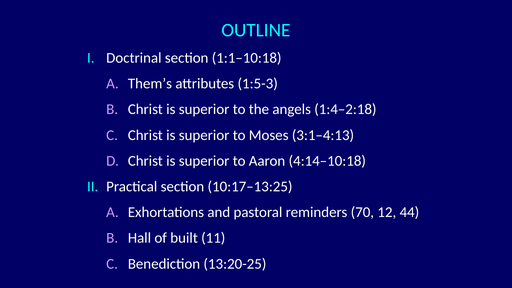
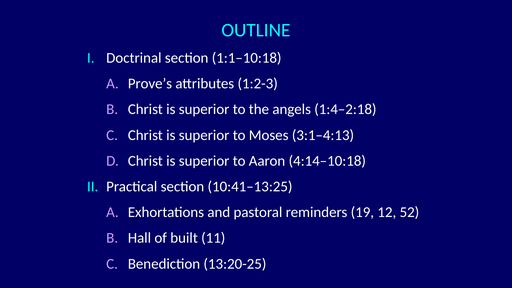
Them’s: Them’s -> Prove’s
1:5-3: 1:5-3 -> 1:2-3
10:17–13:25: 10:17–13:25 -> 10:41–13:25
70: 70 -> 19
44: 44 -> 52
